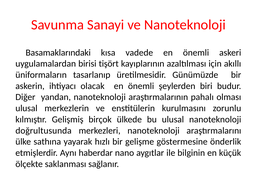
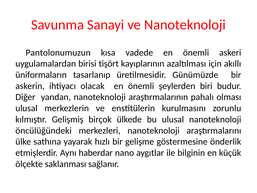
Basamaklarındaki: Basamaklarındaki -> Pantolonumuzun
doğrultusunda: doğrultusunda -> öncülüğündeki
